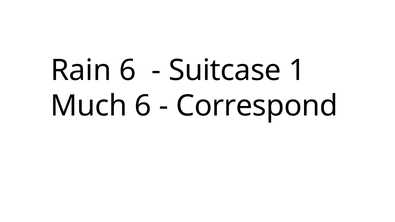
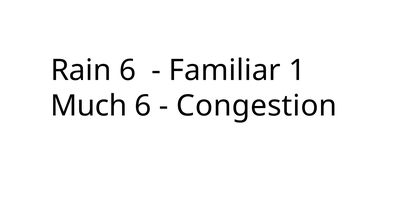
Suitcase: Suitcase -> Familiar
Correspond: Correspond -> Congestion
